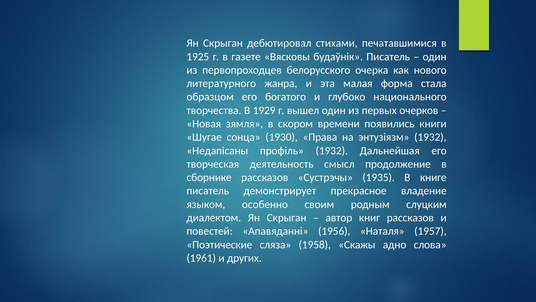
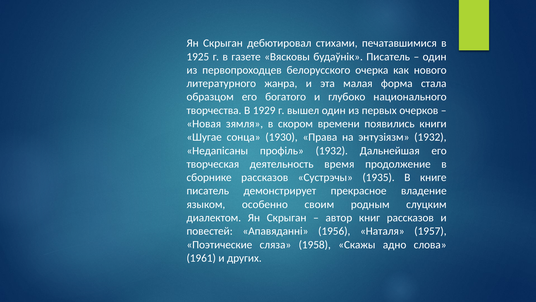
смысл: смысл -> время
